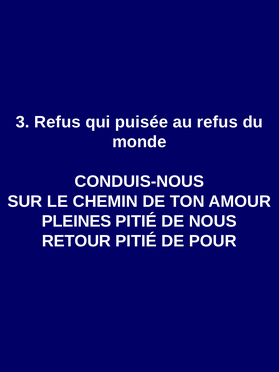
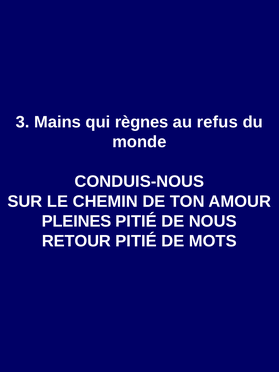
3 Refus: Refus -> Mains
puisée: puisée -> règnes
POUR: POUR -> MOTS
